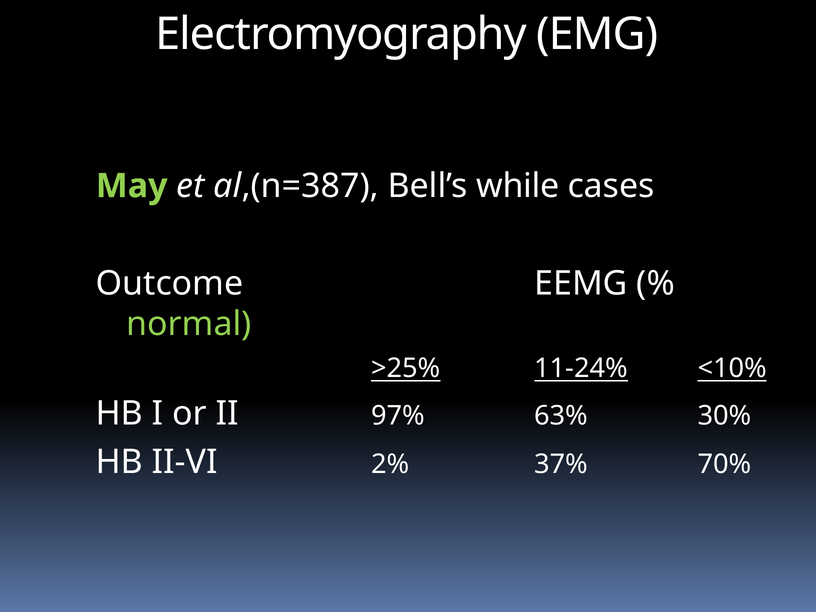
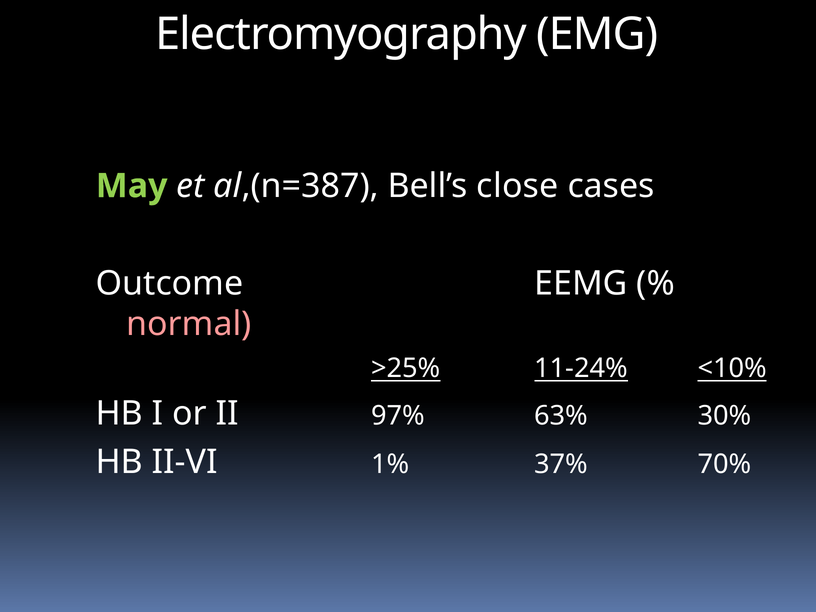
while: while -> close
normal colour: light green -> pink
2%: 2% -> 1%
